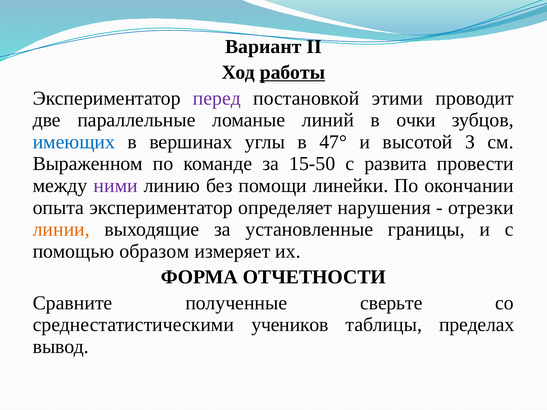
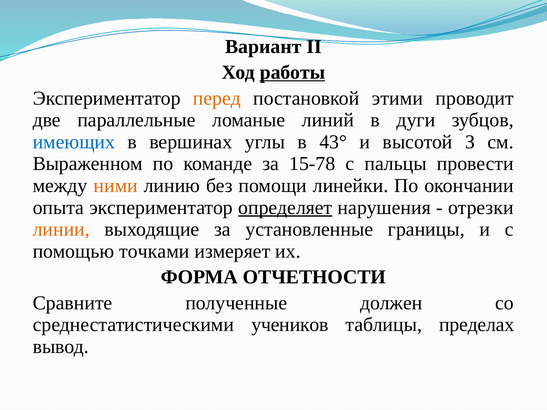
перед colour: purple -> orange
очки: очки -> дуги
47°: 47° -> 43°
15-50: 15-50 -> 15-78
развита: развита -> пальцы
ними colour: purple -> orange
определяет underline: none -> present
образом: образом -> точками
сверьте: сверьте -> должен
